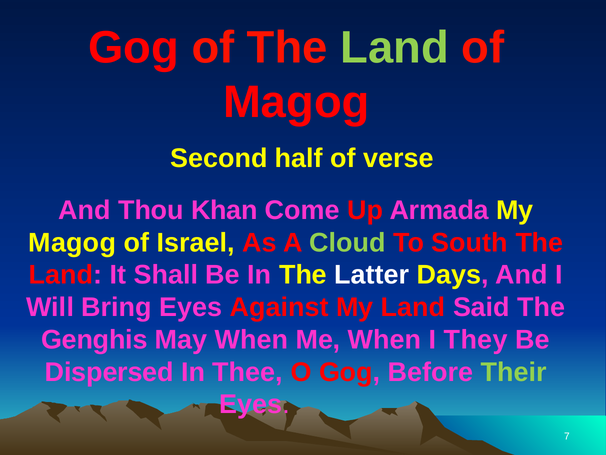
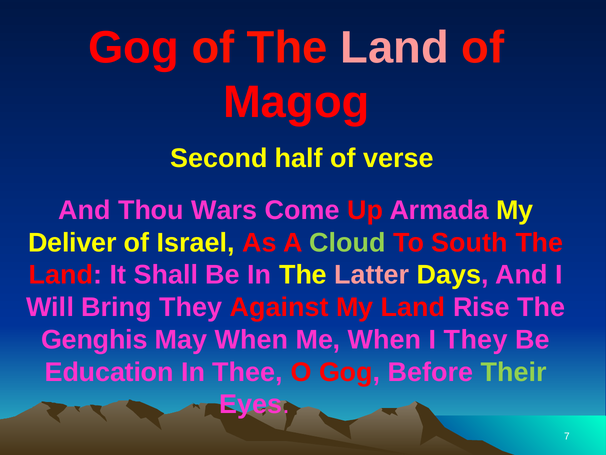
Land at (395, 48) colour: light green -> pink
Khan: Khan -> Wars
Magog at (72, 242): Magog -> Deliver
Latter colour: white -> pink
Bring Eyes: Eyes -> They
Said: Said -> Rise
Dispersed: Dispersed -> Education
